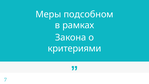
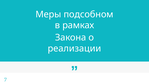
критериями: критериями -> реализации
